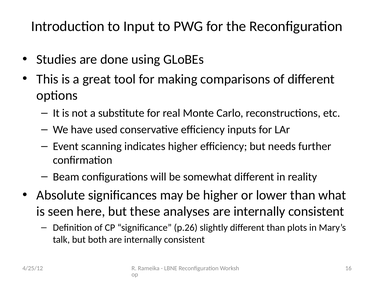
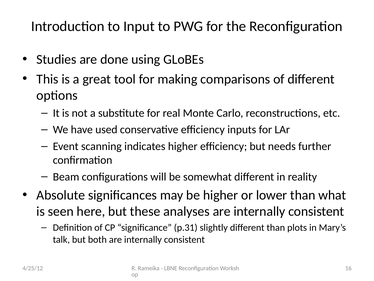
p.26: p.26 -> p.31
